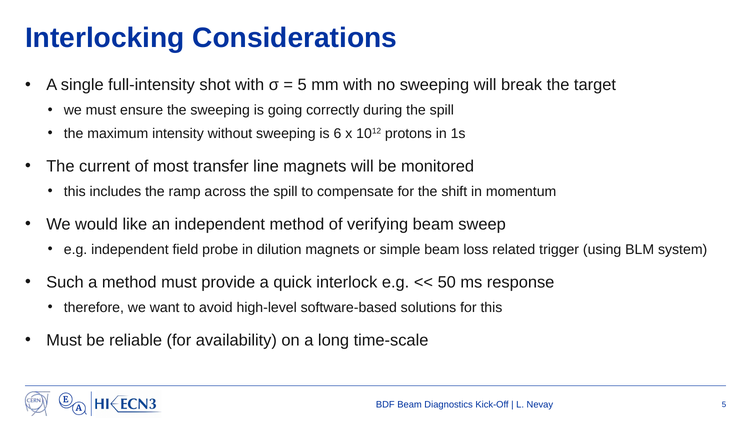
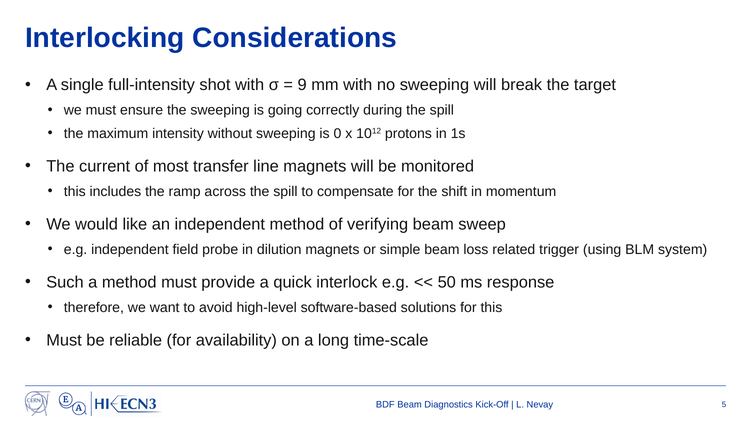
5 at (302, 85): 5 -> 9
6: 6 -> 0
